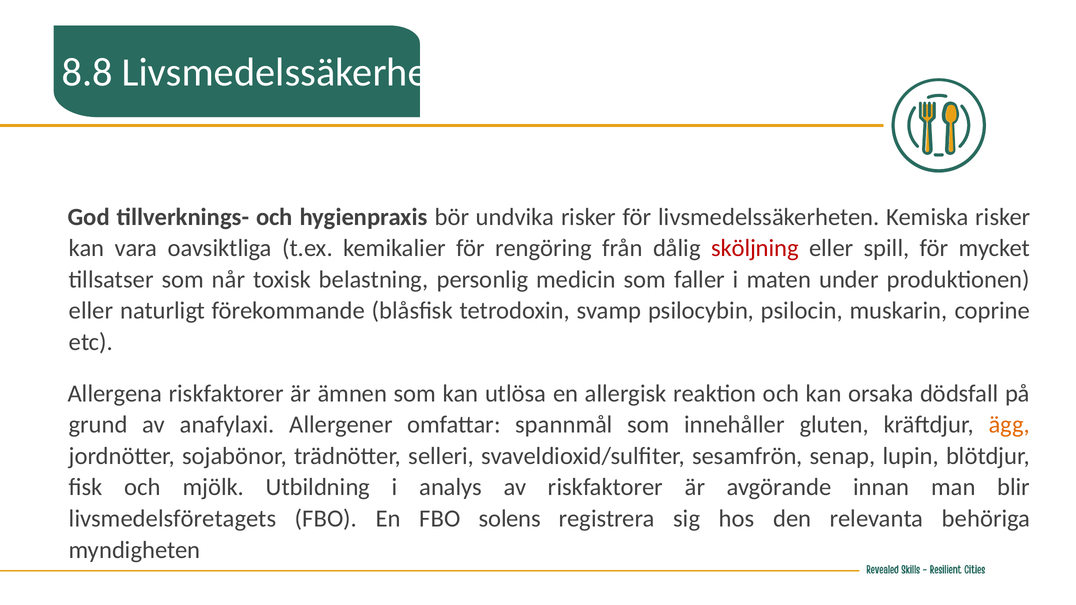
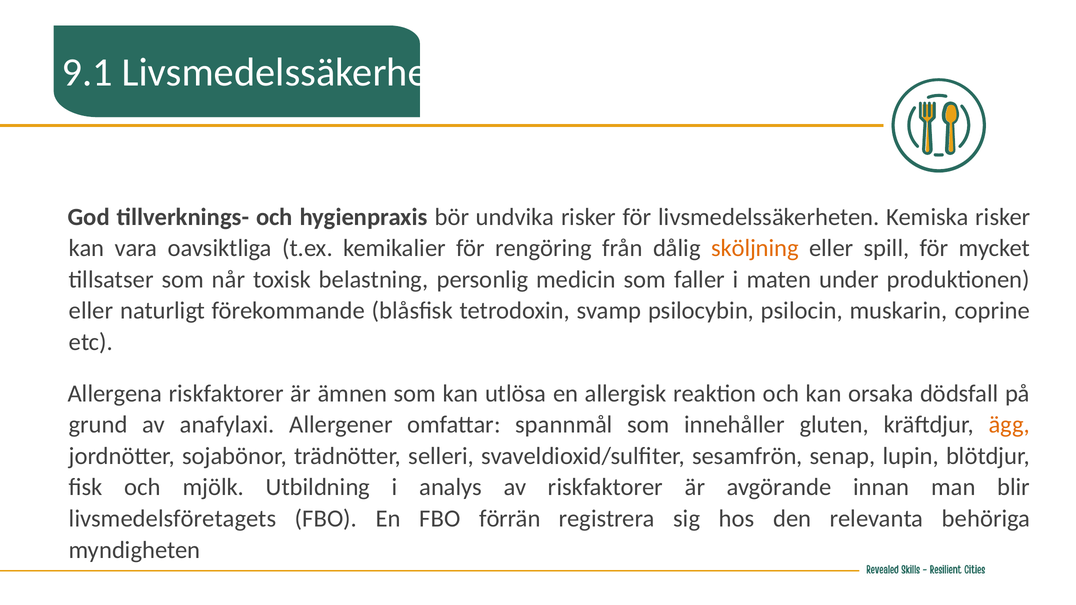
8.8: 8.8 -> 9.1
sköljning colour: red -> orange
solens: solens -> förrän
